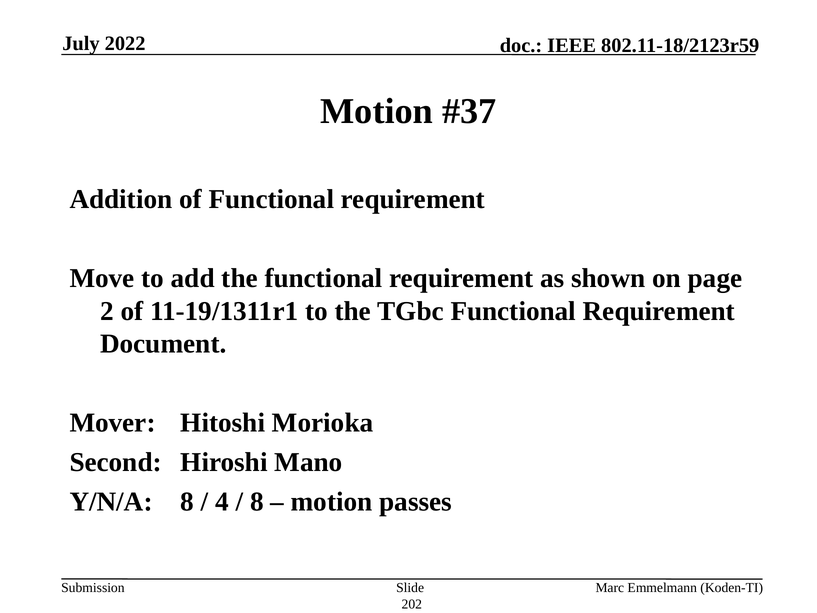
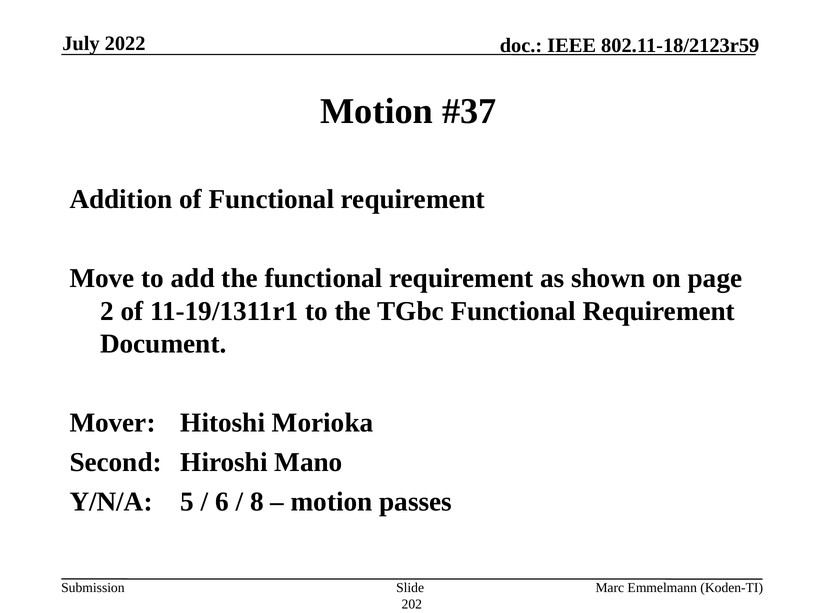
Y/N/A 8: 8 -> 5
4: 4 -> 6
